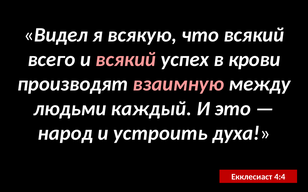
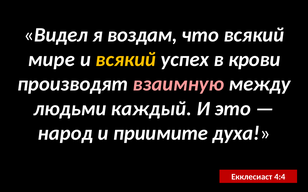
всякую: всякую -> воздам
всего: всего -> мире
всякий at (126, 60) colour: pink -> yellow
устроить: устроить -> приимите
